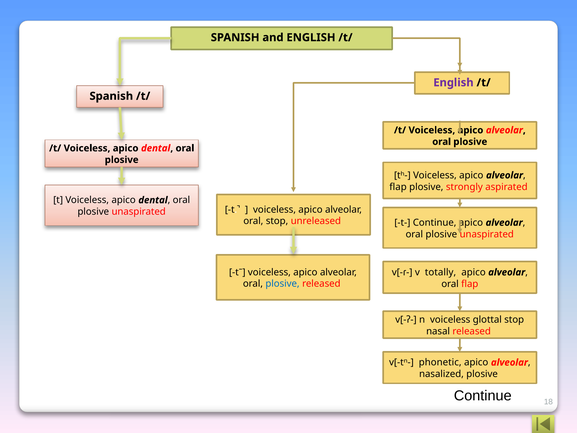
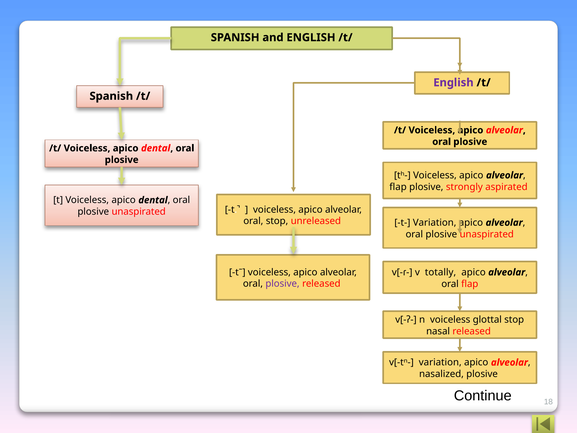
t- Continue: Continue -> Variation
plosive at (283, 284) colour: blue -> purple
v[-tⁿ- phonetic: phonetic -> variation
